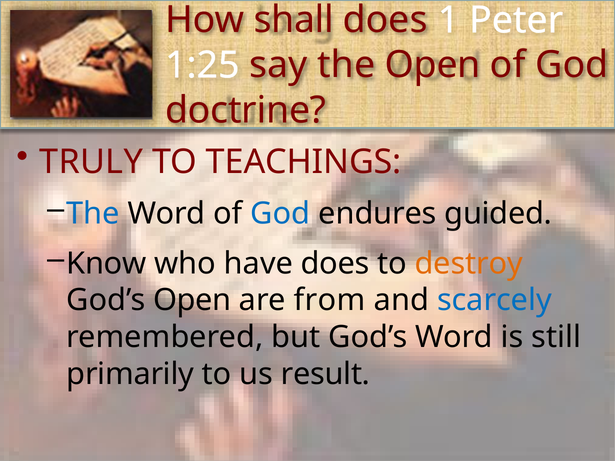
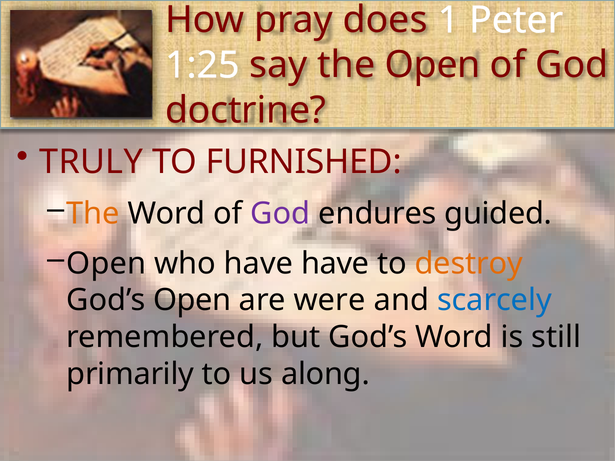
shall: shall -> pray
TEACHINGS: TEACHINGS -> FURNISHED
The at (93, 214) colour: blue -> orange
God at (280, 214) colour: blue -> purple
Know at (106, 264): Know -> Open
have does: does -> have
from: from -> were
result: result -> along
